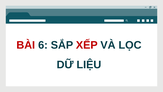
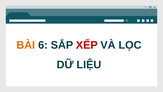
BÀI colour: red -> orange
